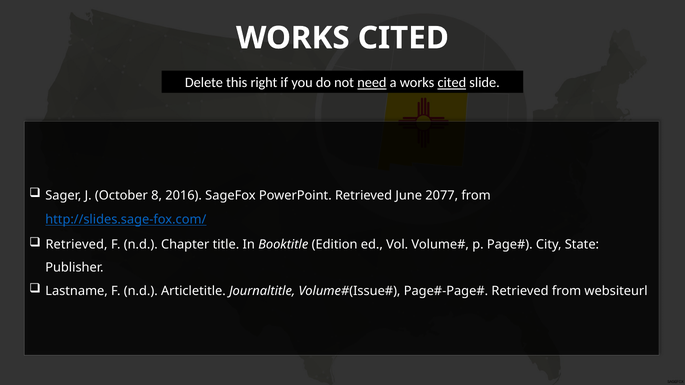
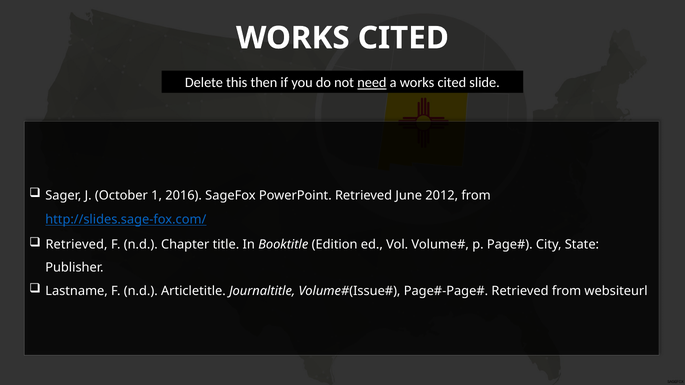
right: right -> then
cited at (452, 83) underline: present -> none
8: 8 -> 1
2077: 2077 -> 2012
